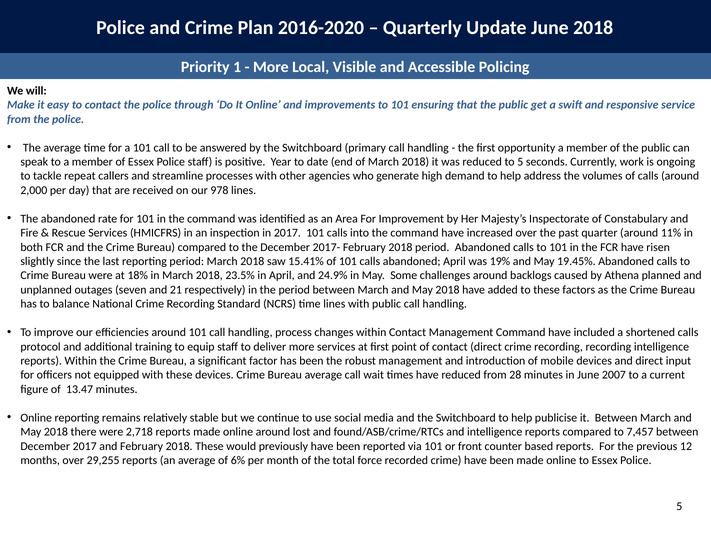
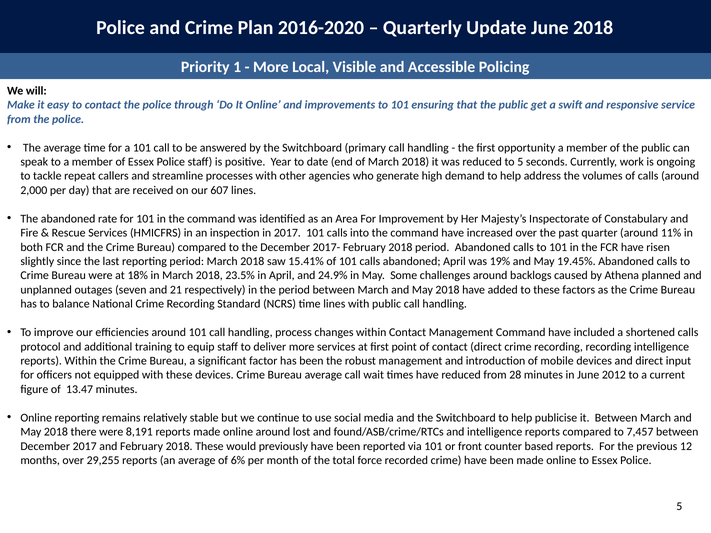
978: 978 -> 607
2007: 2007 -> 2012
2,718: 2,718 -> 8,191
